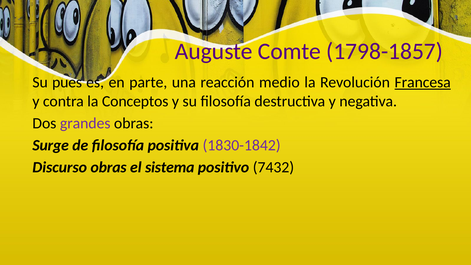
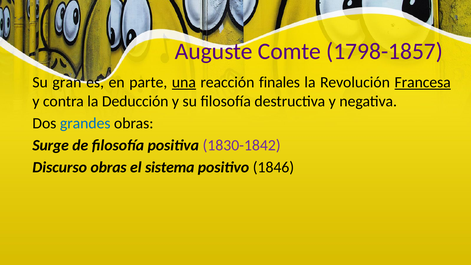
pues: pues -> gran
una underline: none -> present
medio: medio -> finales
Conceptos: Conceptos -> Deducción
grandes colour: purple -> blue
7432: 7432 -> 1846
